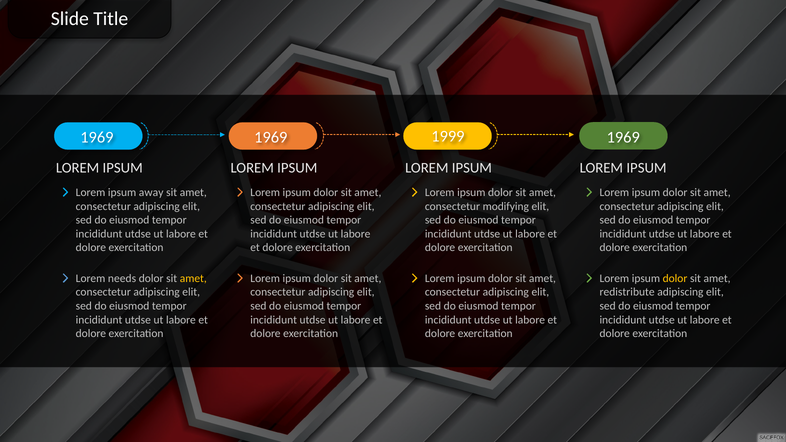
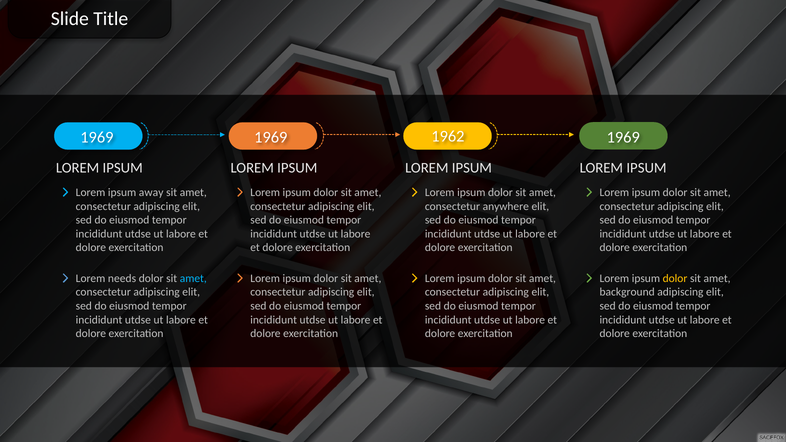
1999: 1999 -> 1962
modifying: modifying -> anywhere
amet at (193, 279) colour: yellow -> light blue
redistribute: redistribute -> background
